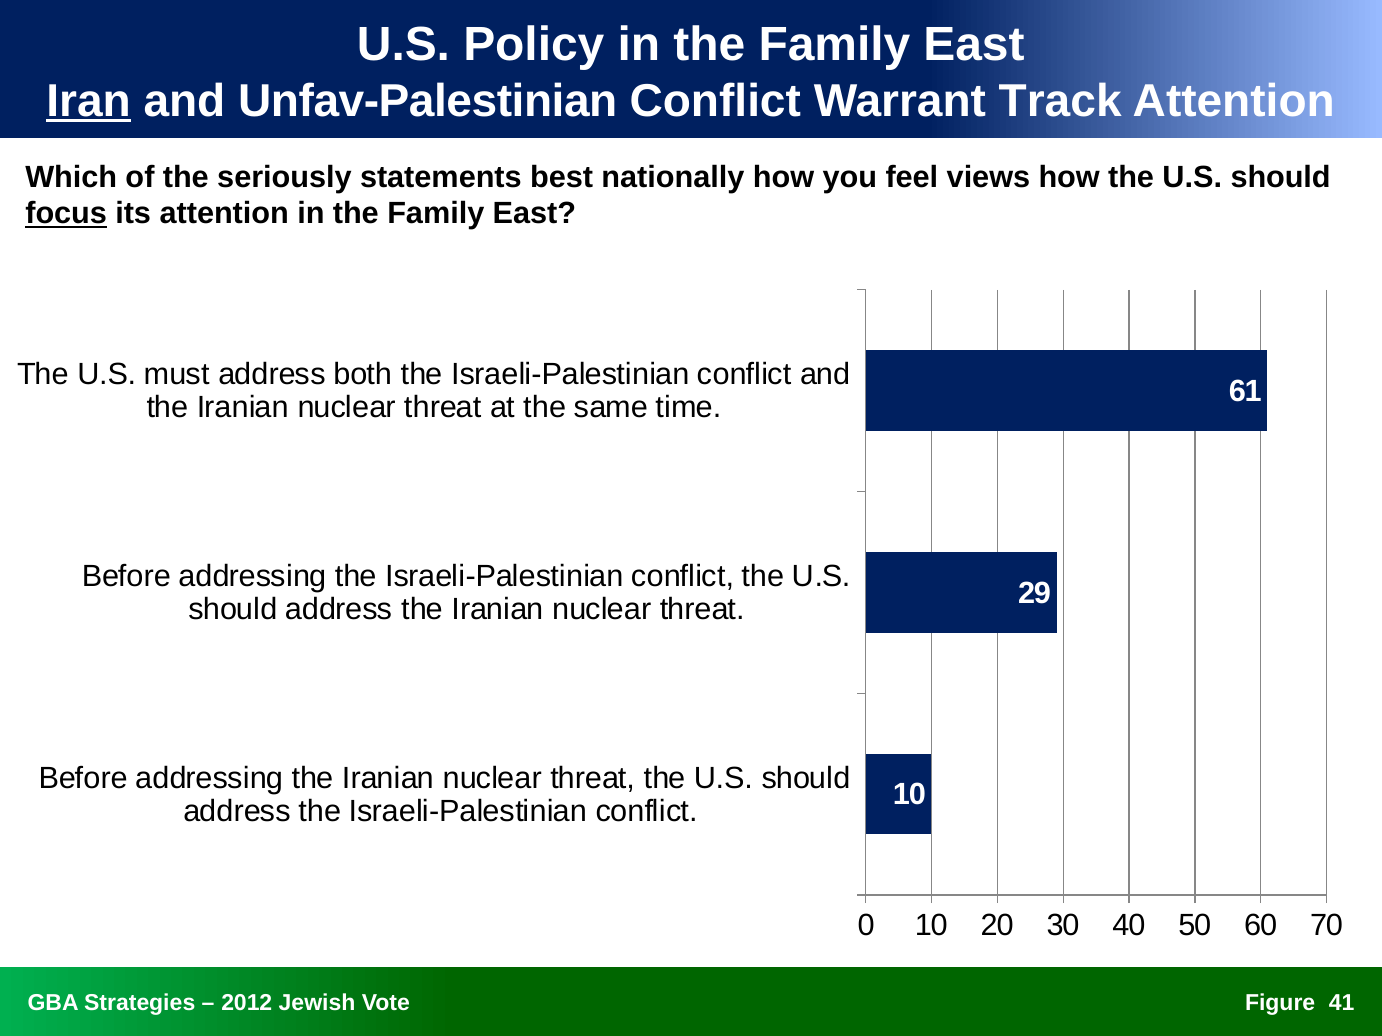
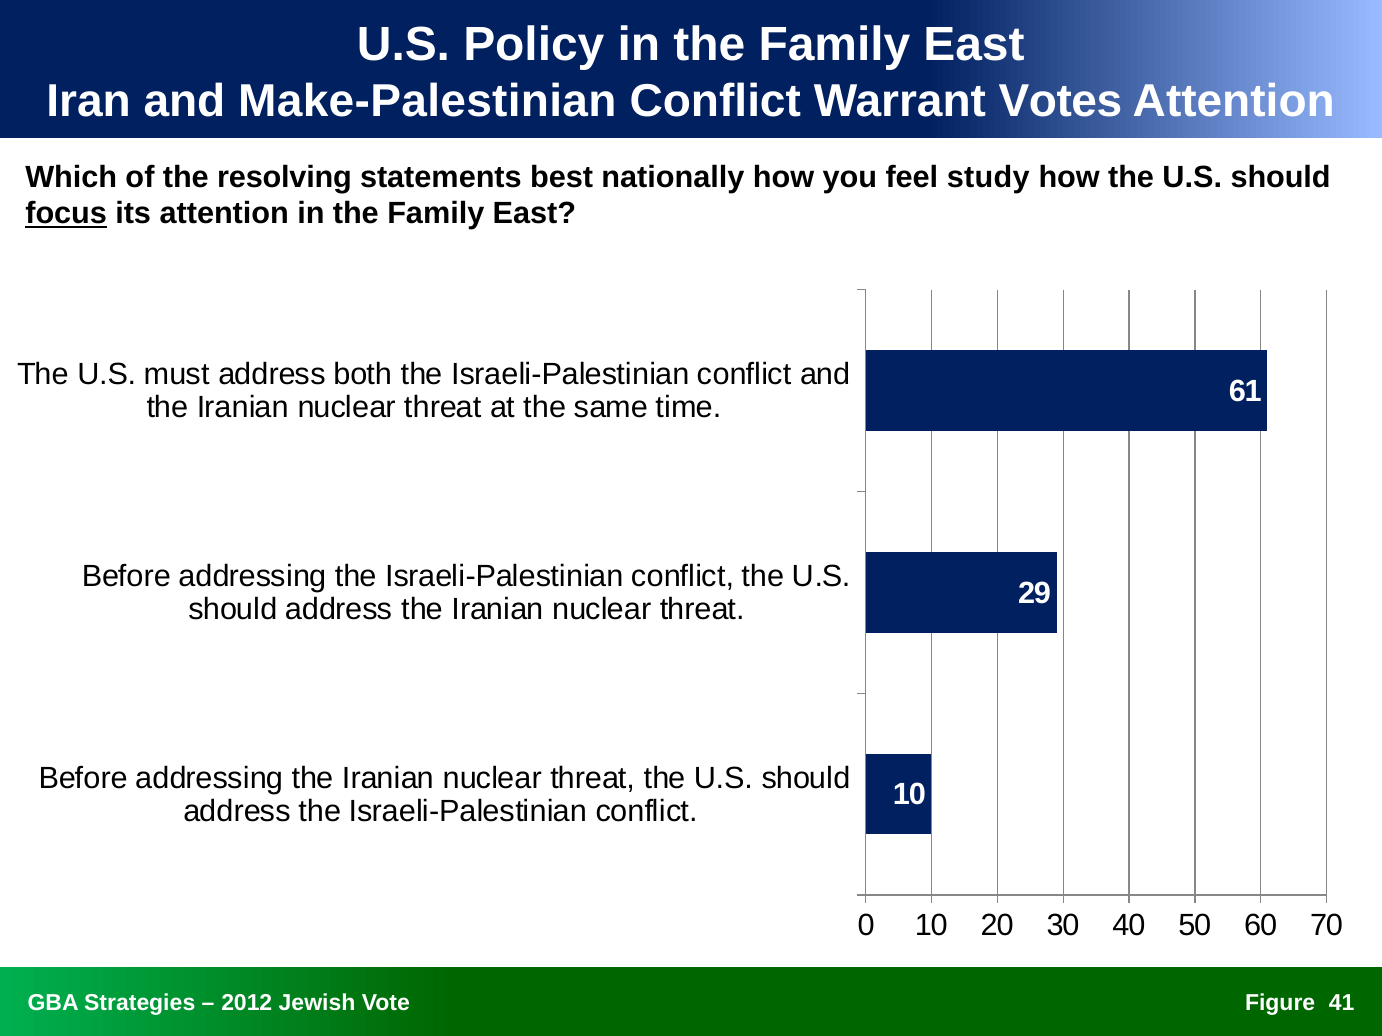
Iran underline: present -> none
Unfav-Palestinian: Unfav-Palestinian -> Make-Palestinian
Track: Track -> Votes
seriously: seriously -> resolving
views: views -> study
